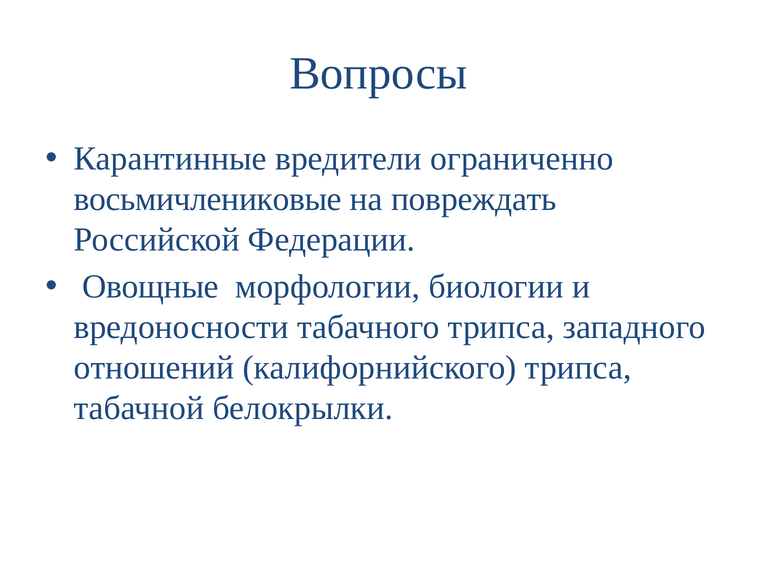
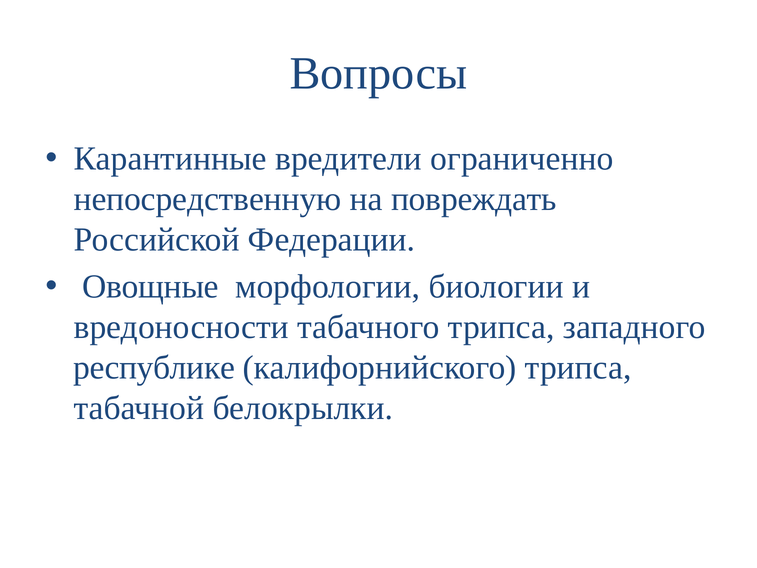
восьмичлениковые: восьмичлениковые -> непосредственную
отношений: отношений -> республике
